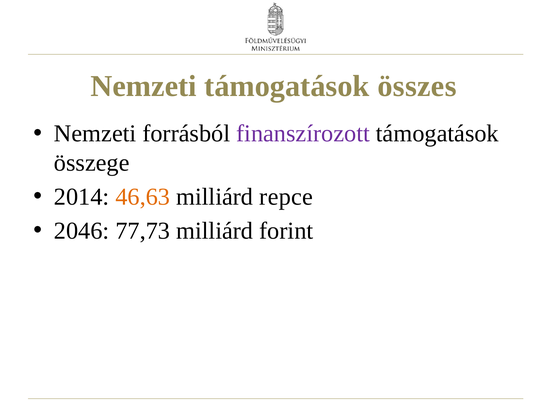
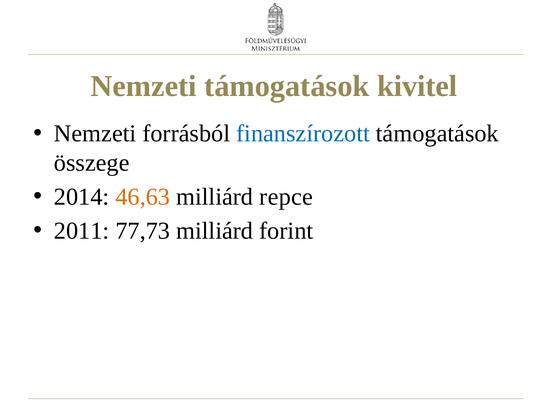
összes: összes -> kivitel
finanszírozott colour: purple -> blue
2046: 2046 -> 2011
